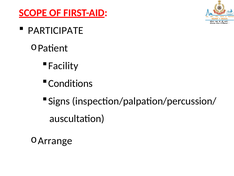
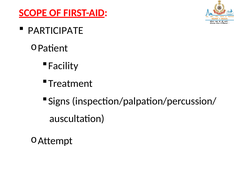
Conditions: Conditions -> Treatment
Arrange: Arrange -> Attempt
